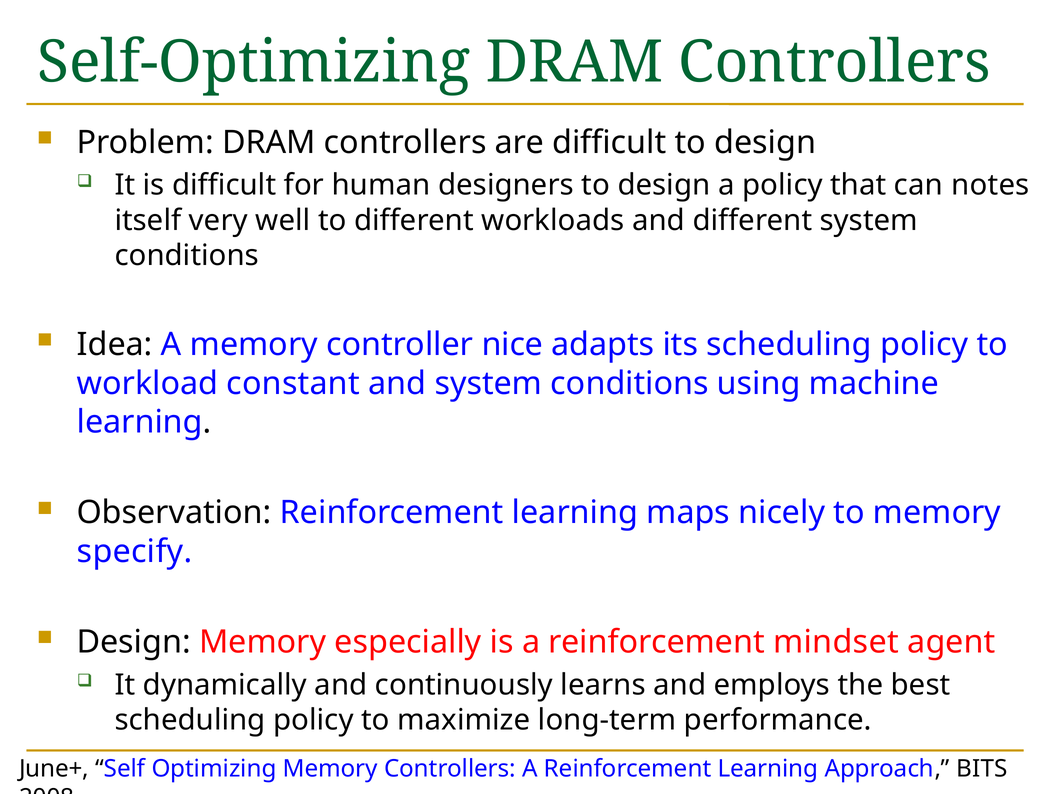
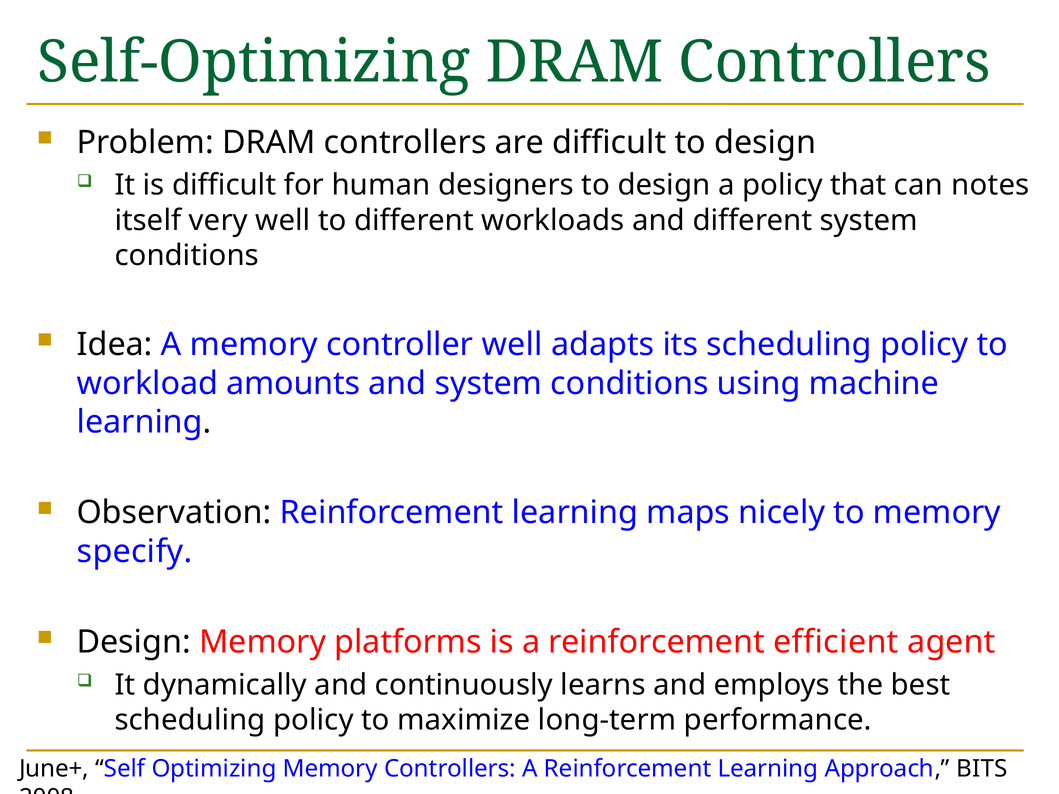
controller nice: nice -> well
constant: constant -> amounts
especially: especially -> platforms
mindset: mindset -> efficient
